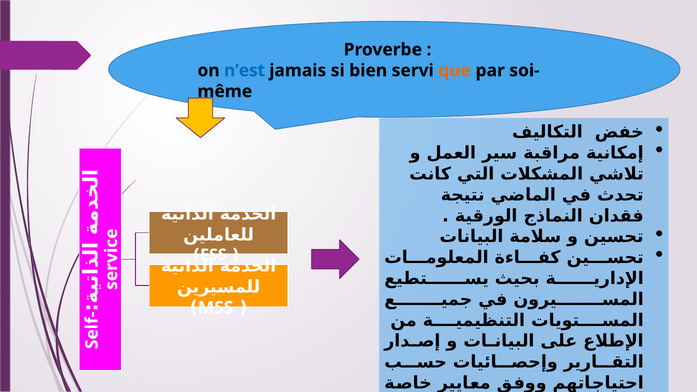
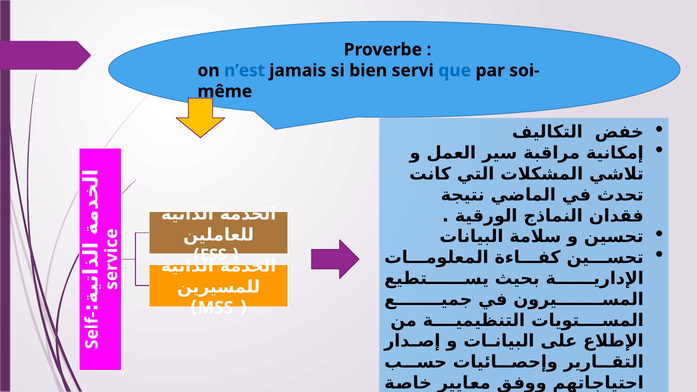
que colour: orange -> blue
